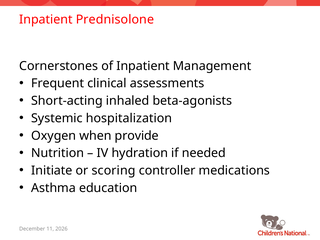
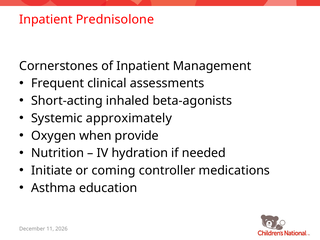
hospitalization: hospitalization -> approximately
scoring: scoring -> coming
